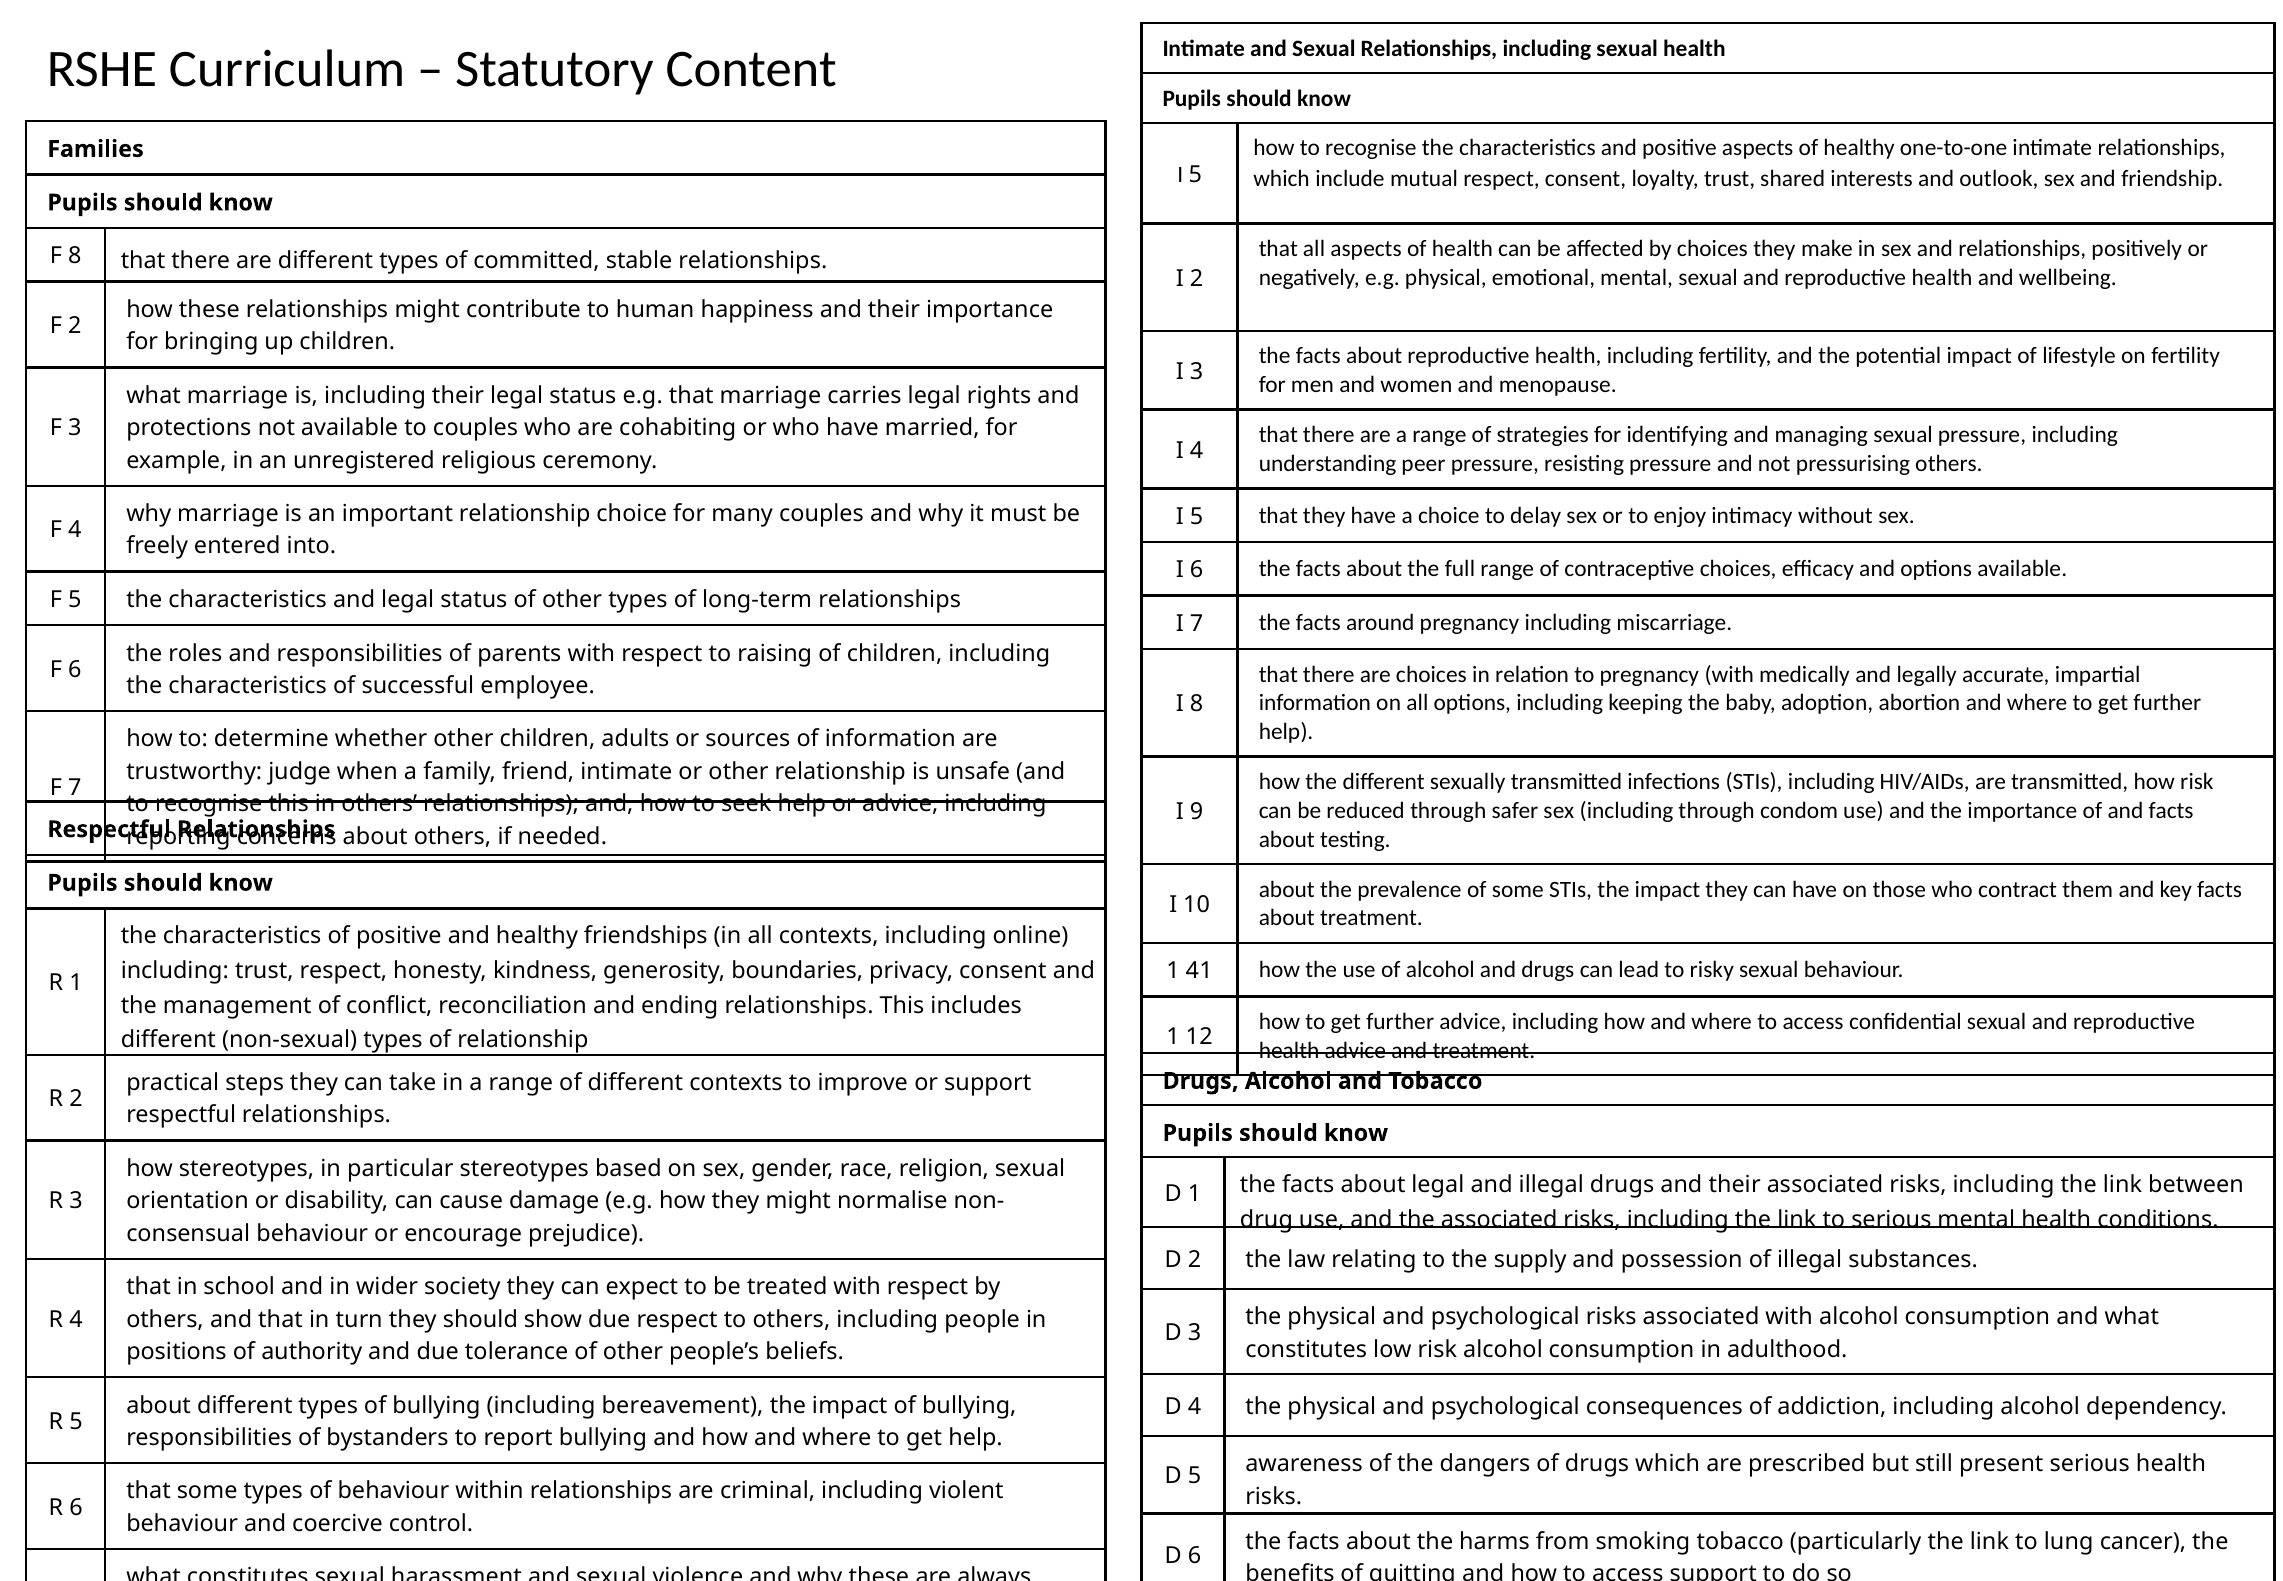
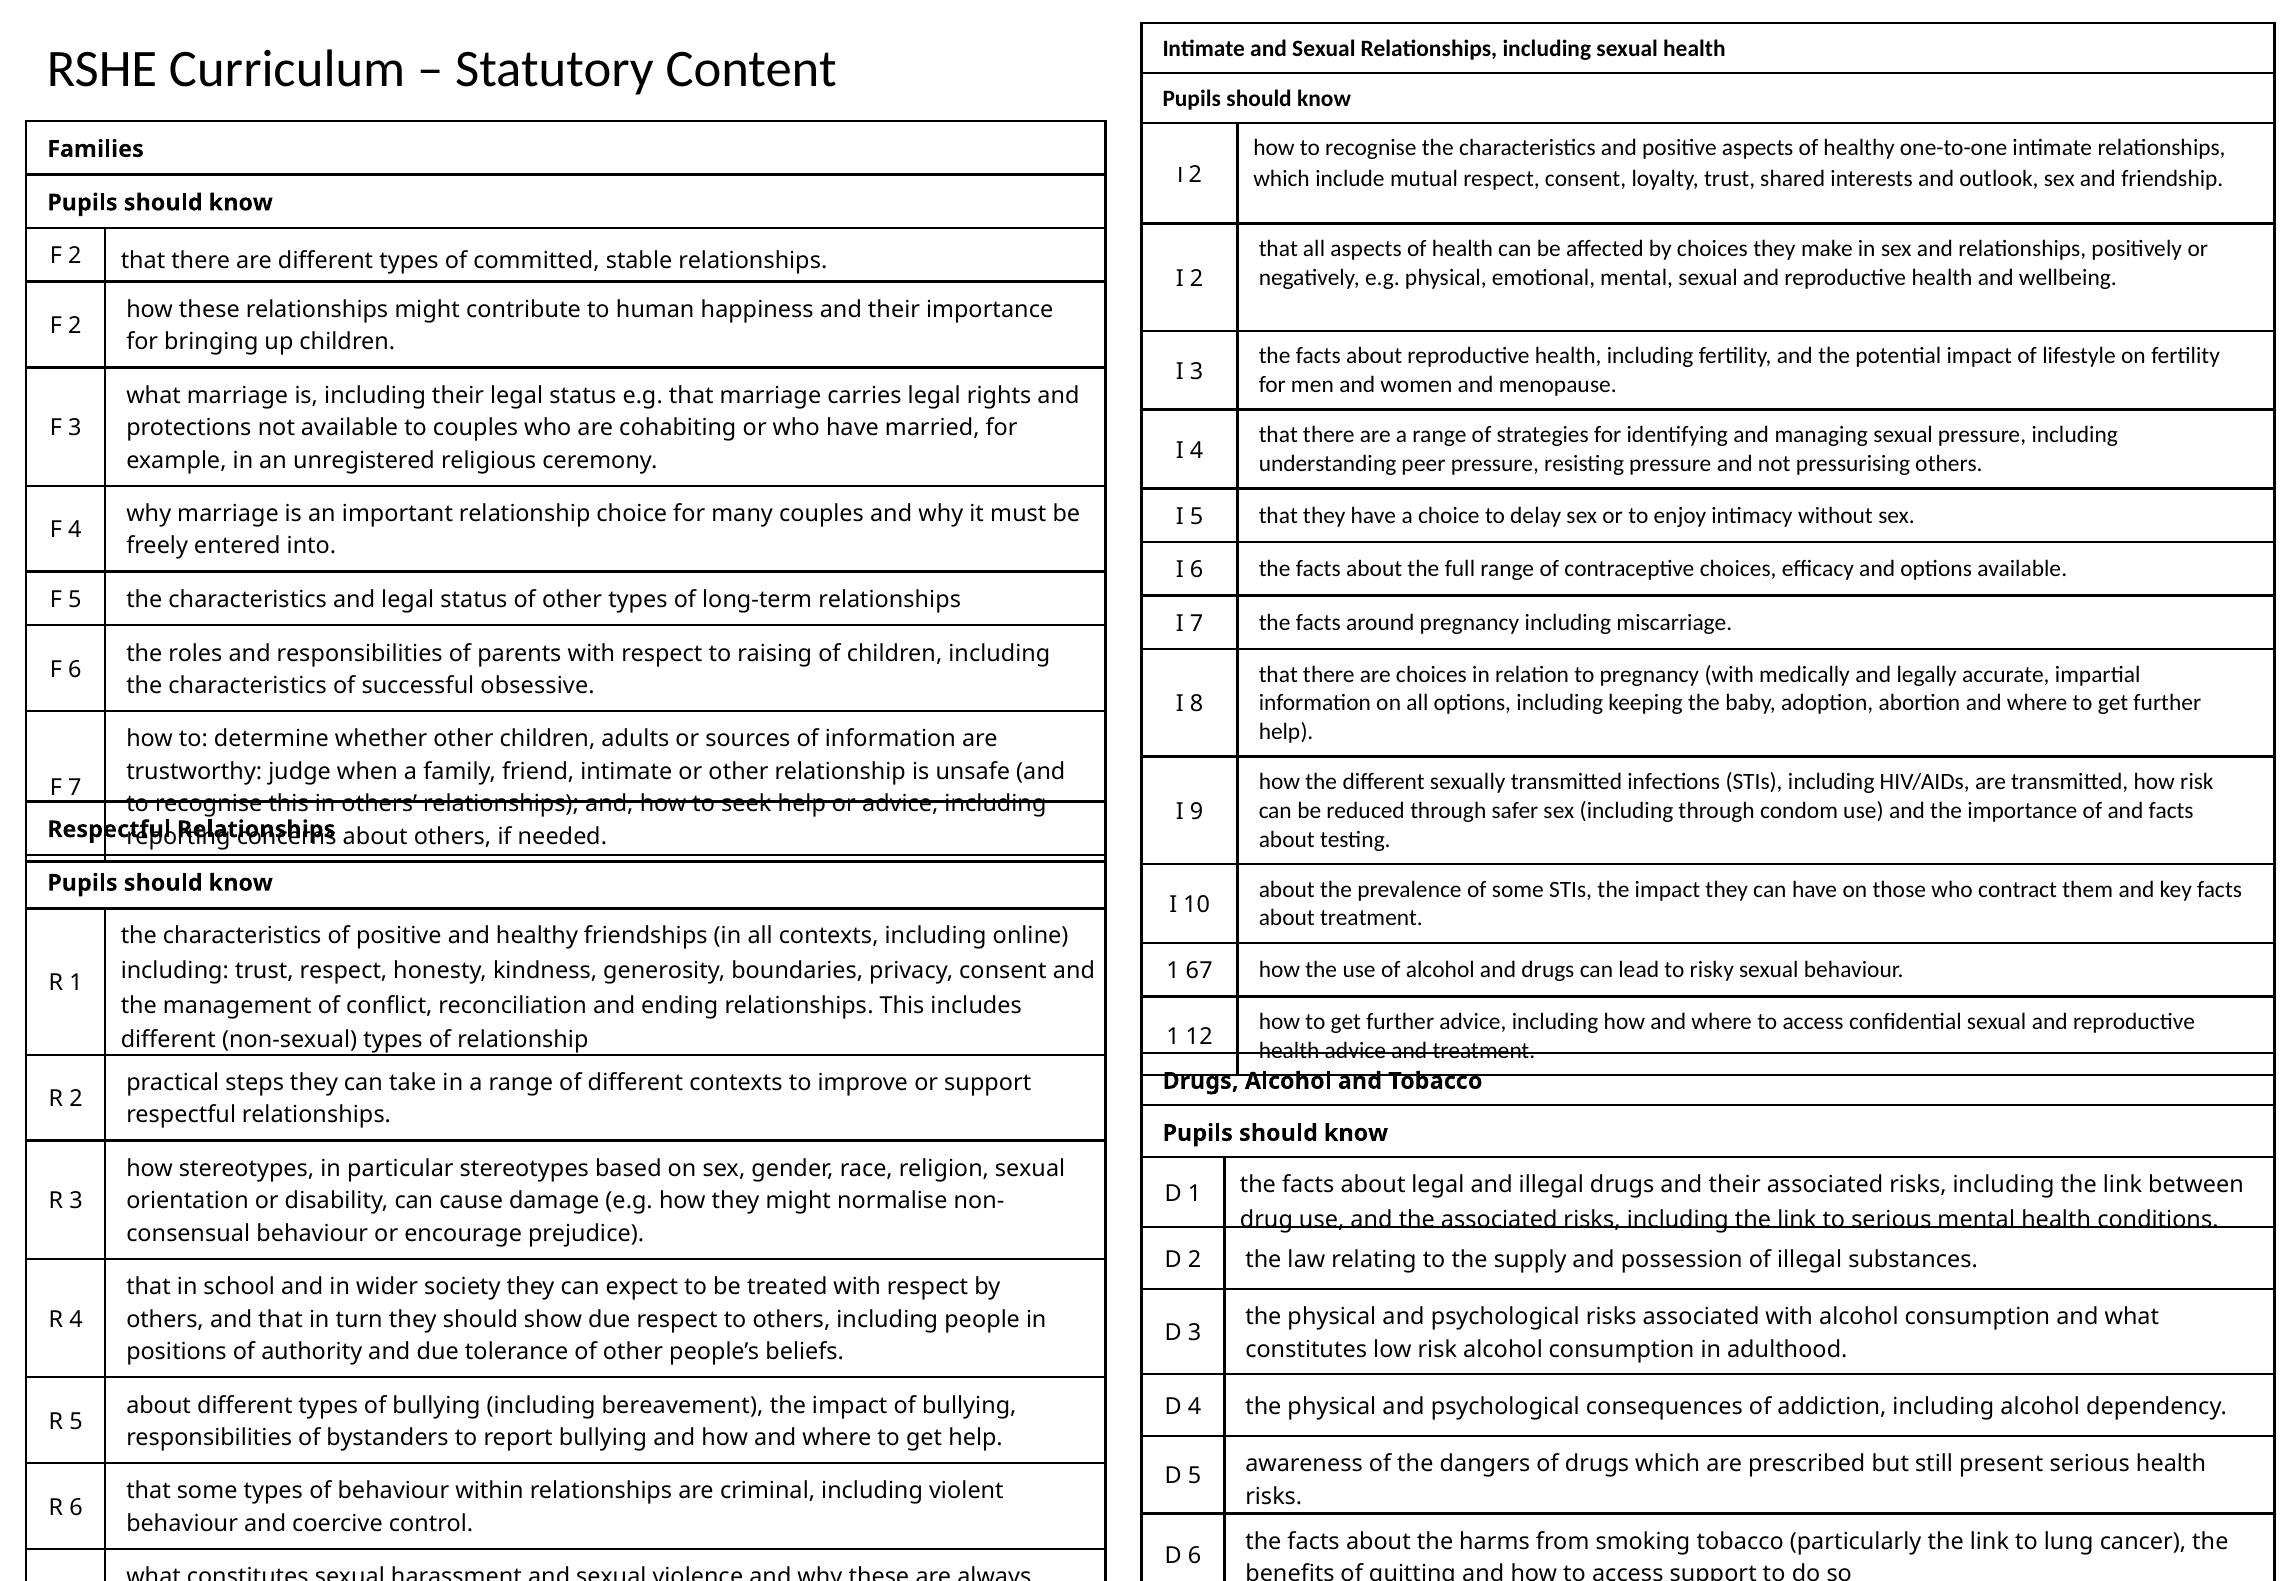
5 at (1195, 174): 5 -> 2
8 at (75, 256): 8 -> 2
employee: employee -> obsessive
41: 41 -> 67
